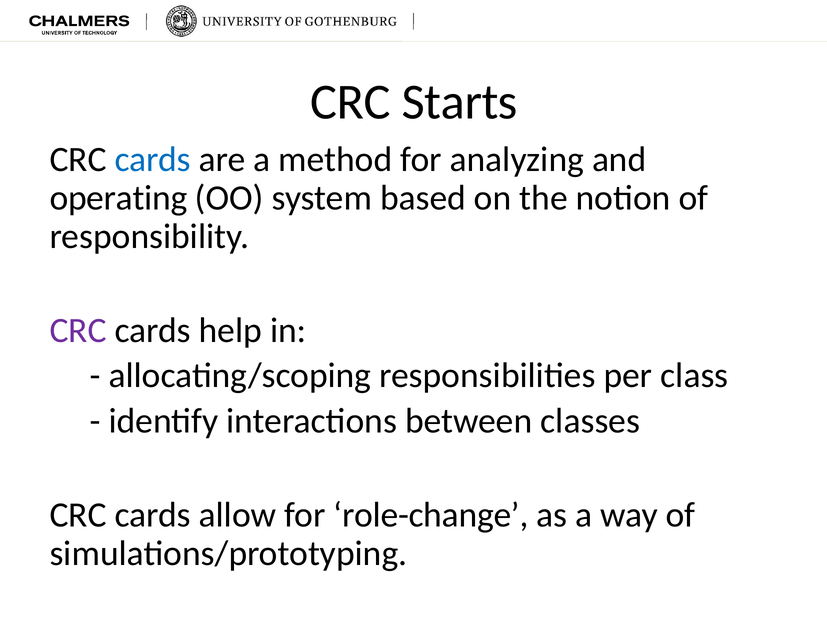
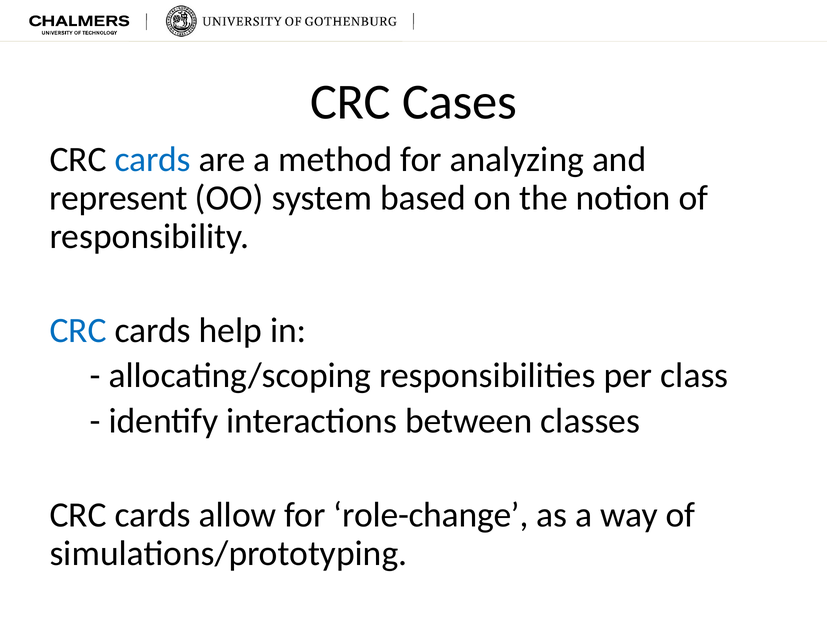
Starts: Starts -> Cases
operating: operating -> represent
CRC at (78, 331) colour: purple -> blue
